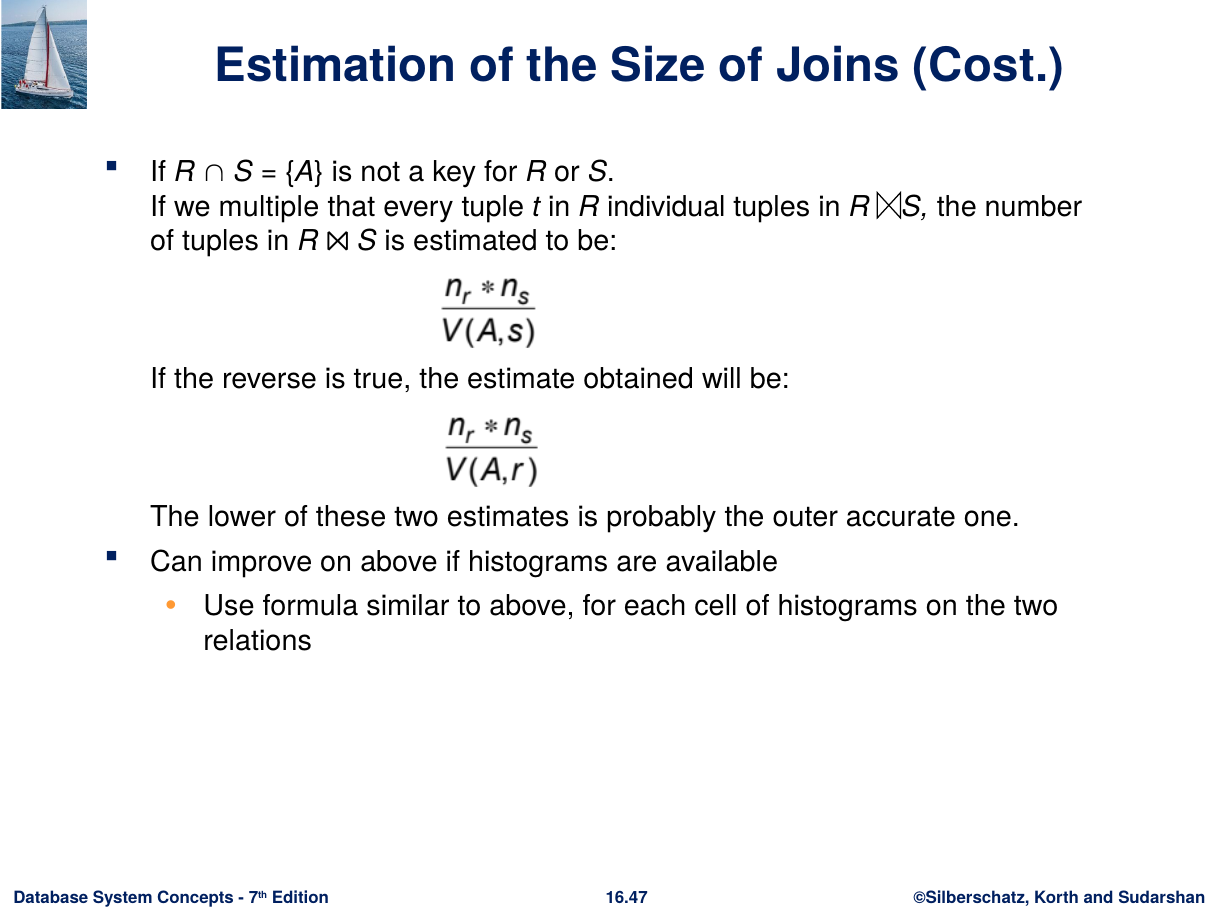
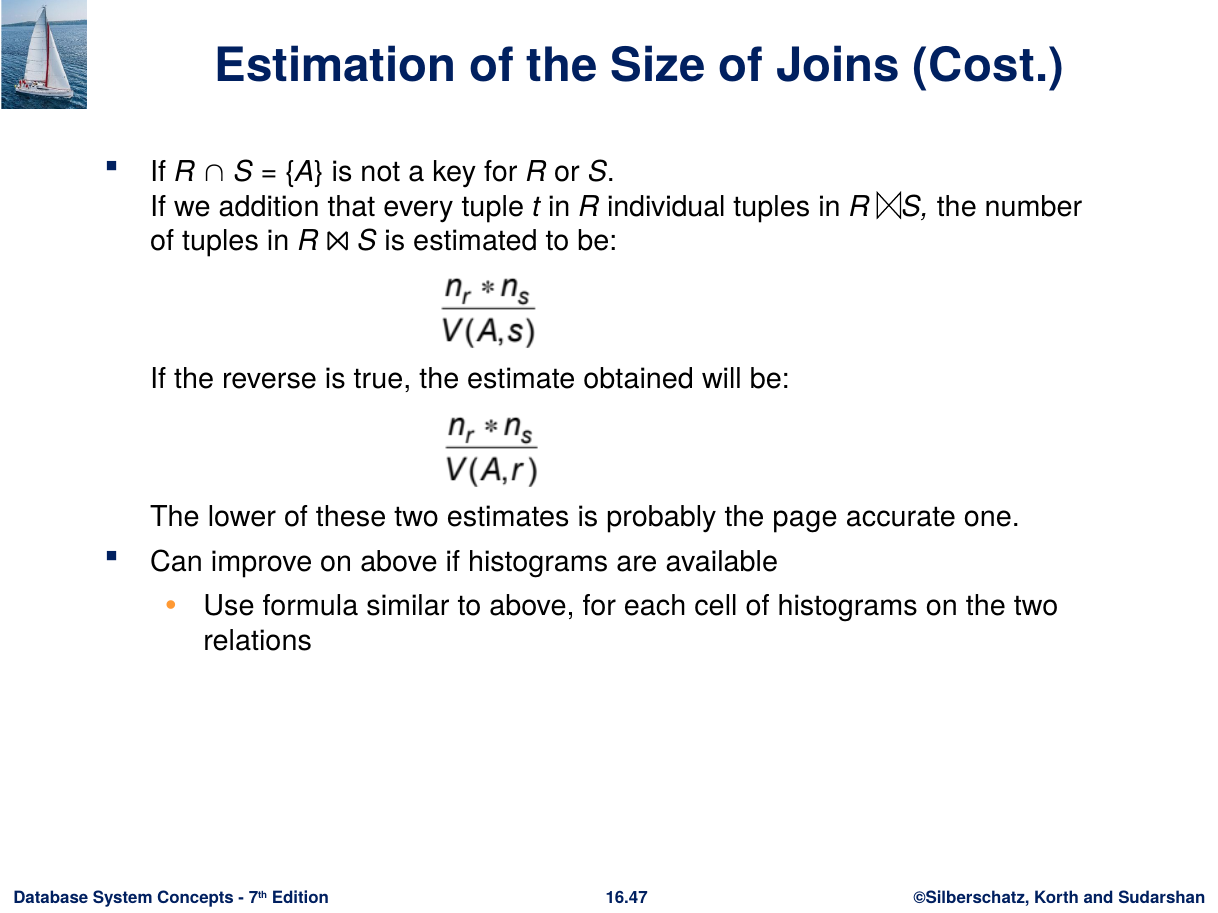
multiple: multiple -> addition
outer: outer -> page
